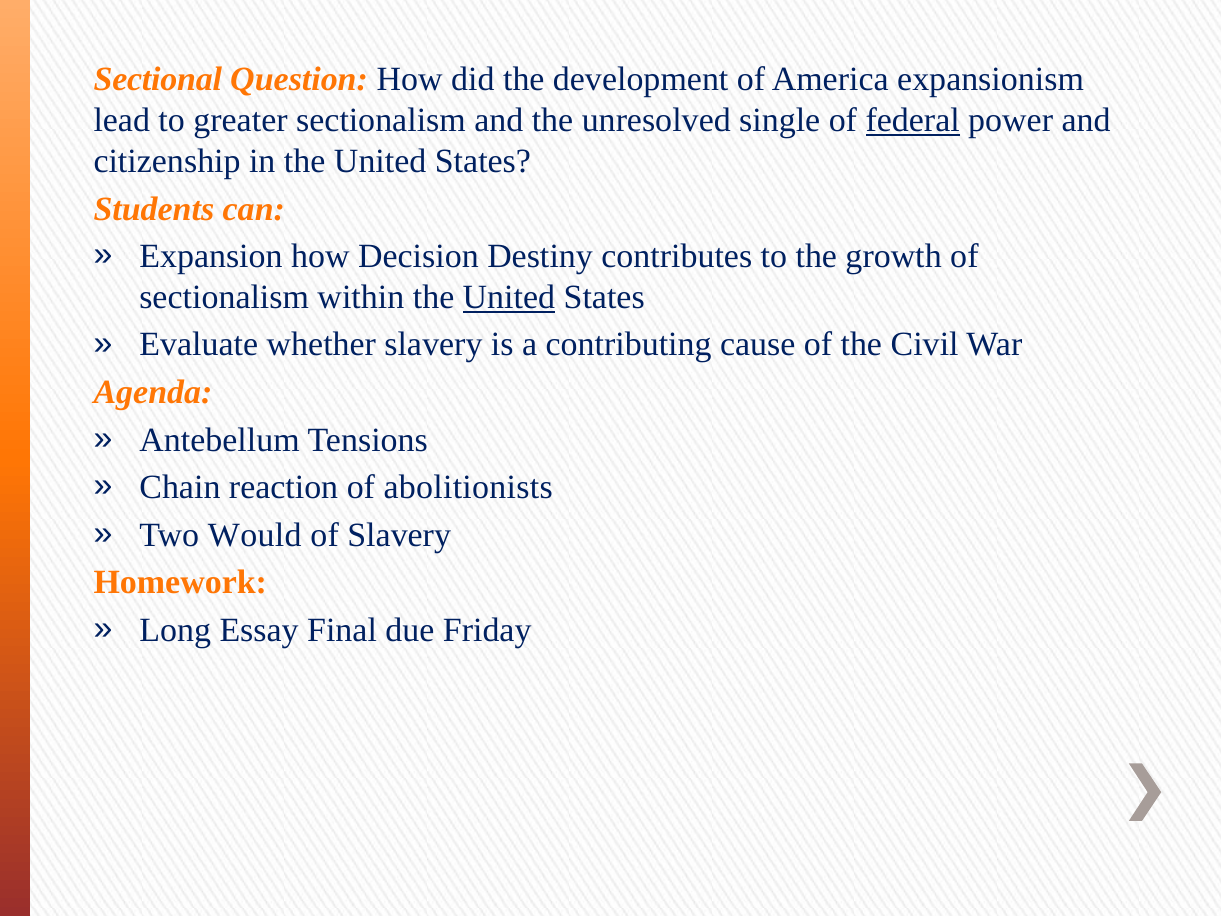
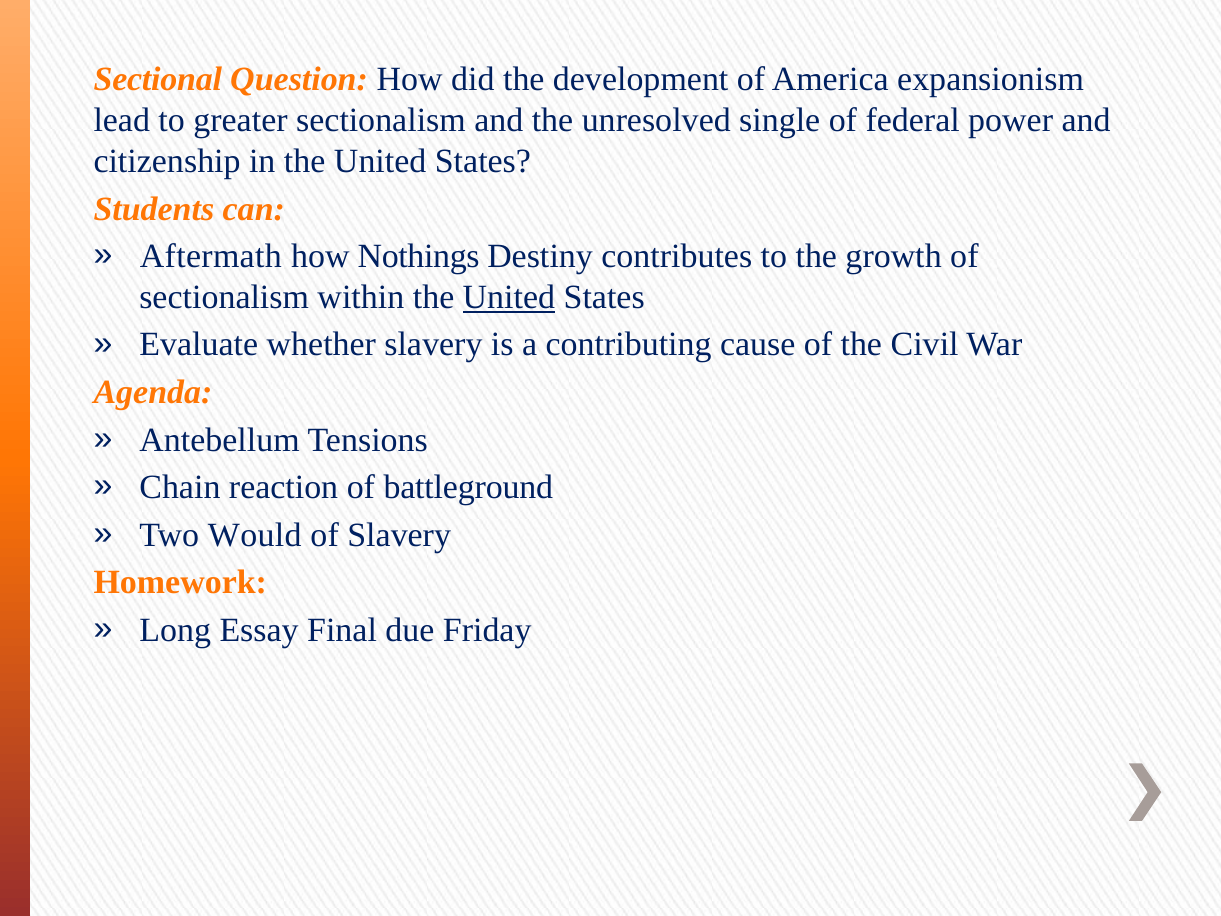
federal underline: present -> none
Expansion: Expansion -> Aftermath
Decision: Decision -> Nothings
abolitionists: abolitionists -> battleground
